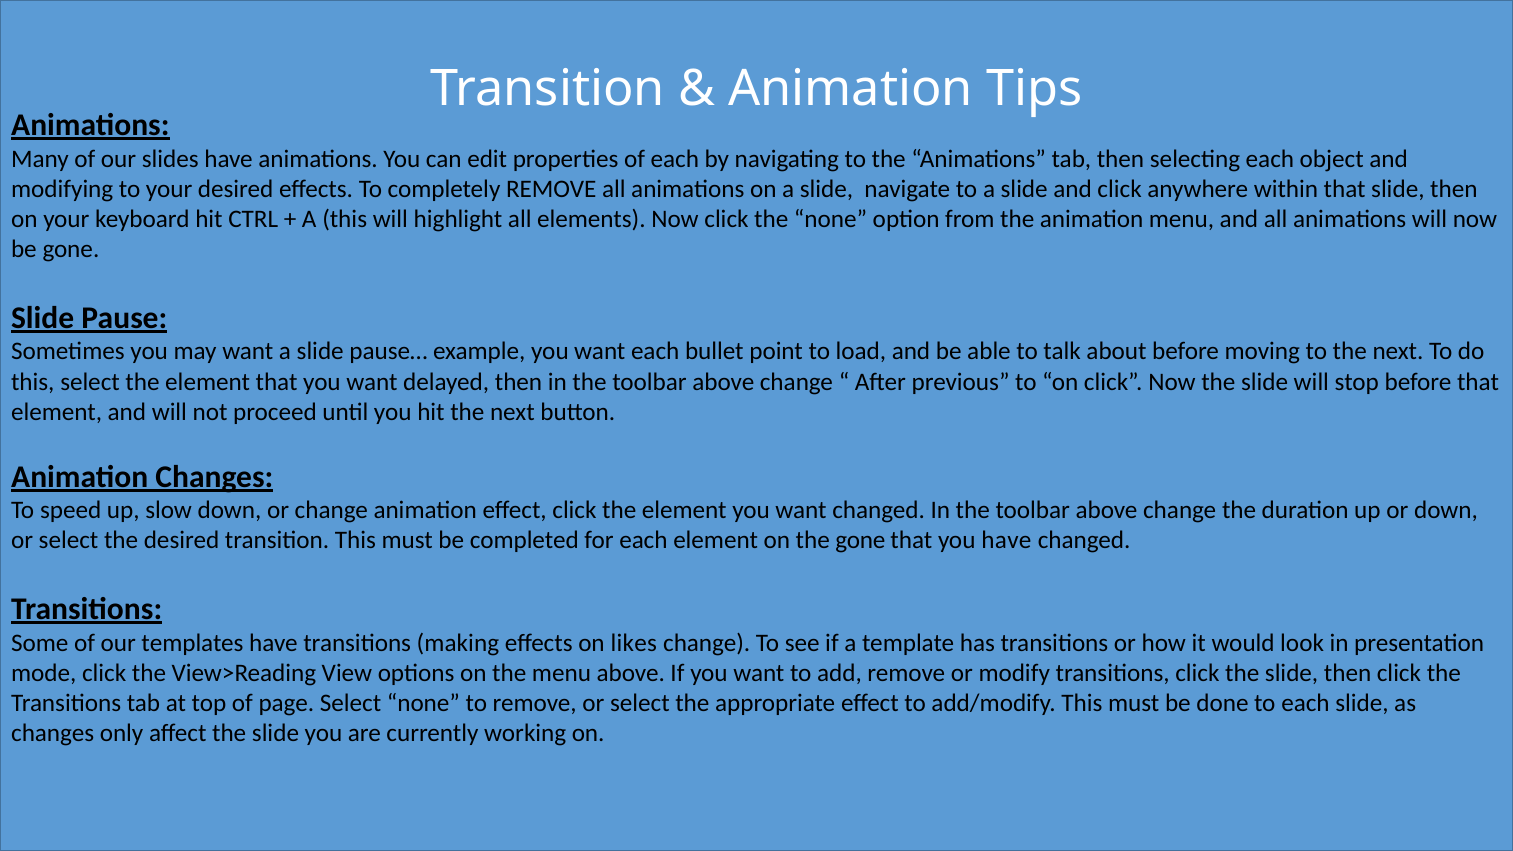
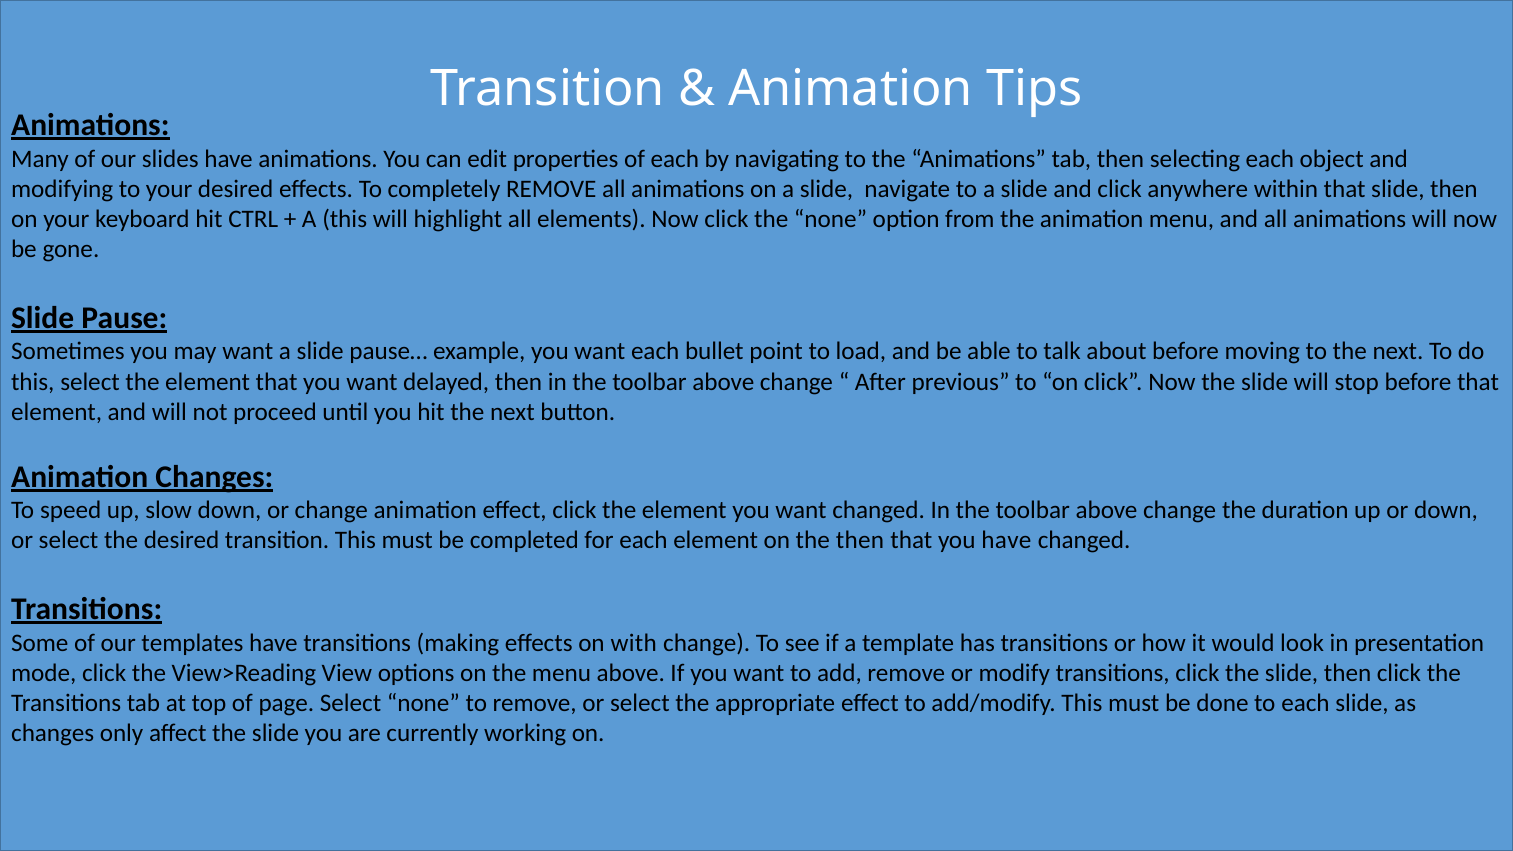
the gone: gone -> then
likes: likes -> with
